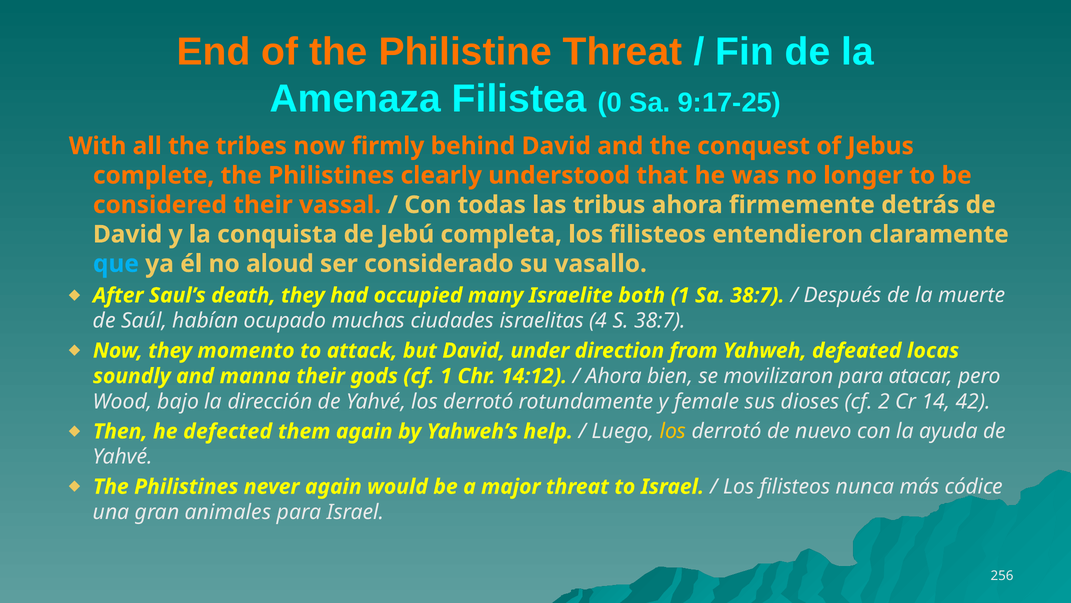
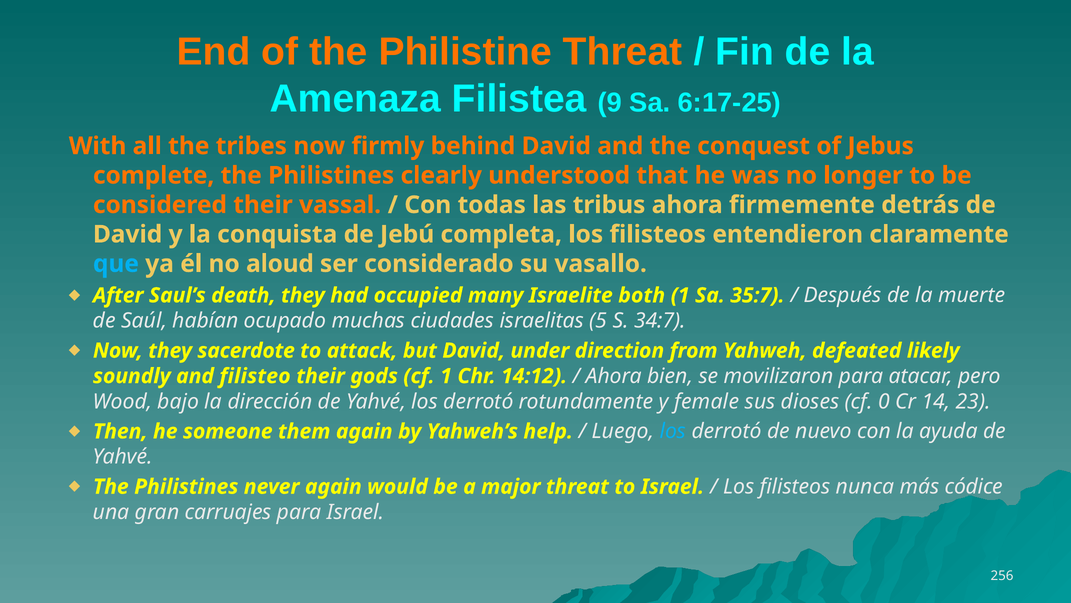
0: 0 -> 9
9:17-25: 9:17-25 -> 6:17-25
Sa 38:7: 38:7 -> 35:7
4: 4 -> 5
S 38:7: 38:7 -> 34:7
momento: momento -> sacerdote
locas: locas -> likely
manna: manna -> filisteo
2: 2 -> 0
42: 42 -> 23
defected: defected -> someone
los at (673, 431) colour: yellow -> light blue
animales: animales -> carruajes
